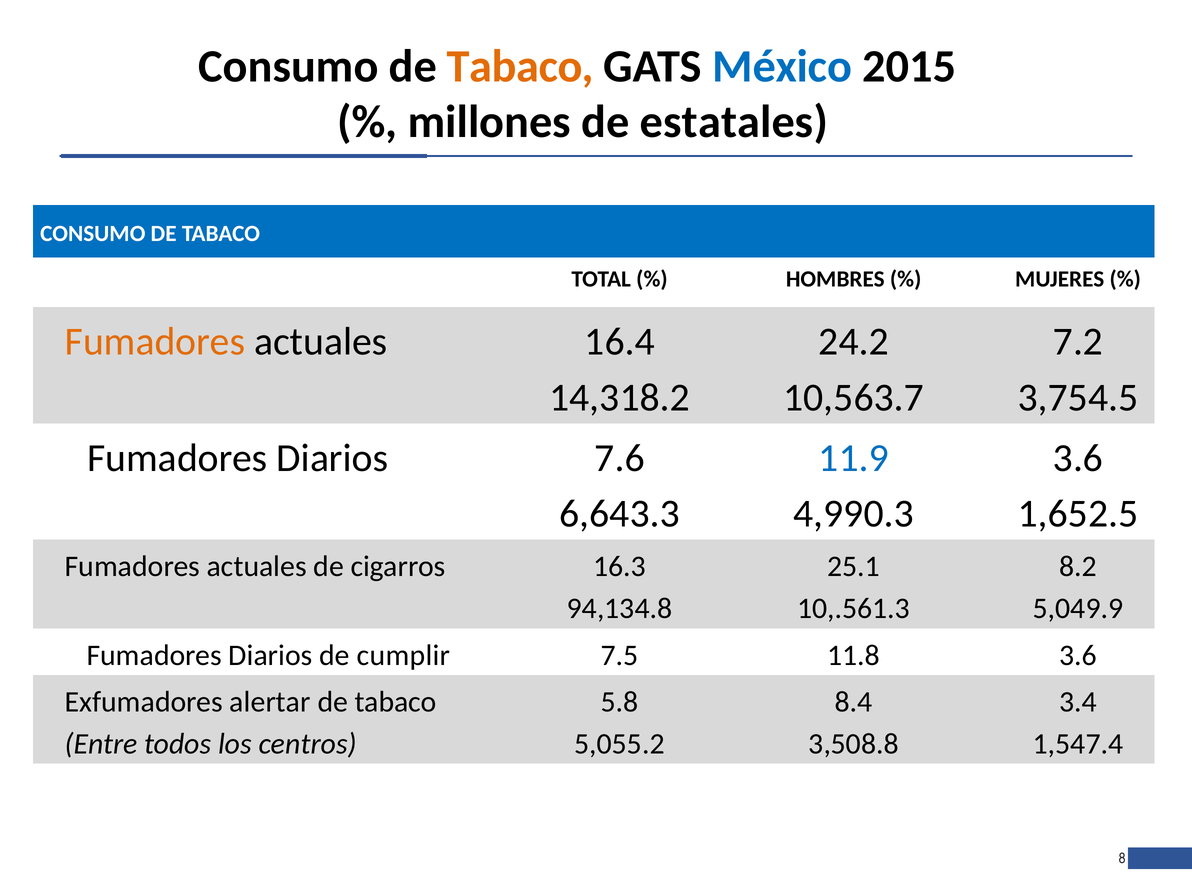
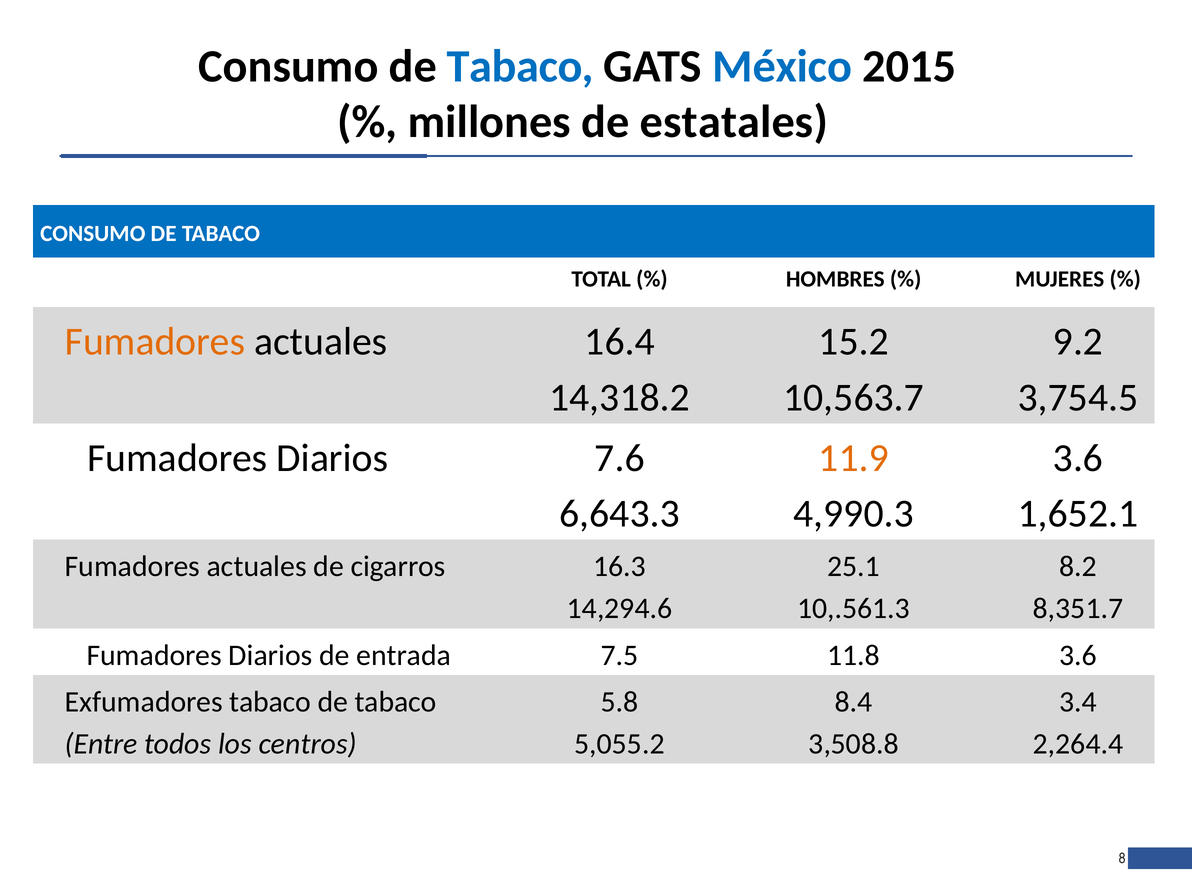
Tabaco at (520, 66) colour: orange -> blue
24.2: 24.2 -> 15.2
7.2: 7.2 -> 9.2
11.9 colour: blue -> orange
1,652.5: 1,652.5 -> 1,652.1
94,134.8: 94,134.8 -> 14,294.6
5,049.9: 5,049.9 -> 8,351.7
cumplir: cumplir -> entrada
Exfumadores alertar: alertar -> tabaco
1,547.4: 1,547.4 -> 2,264.4
